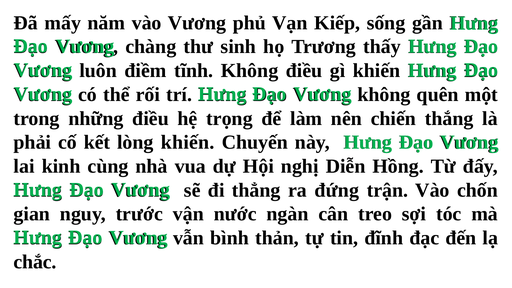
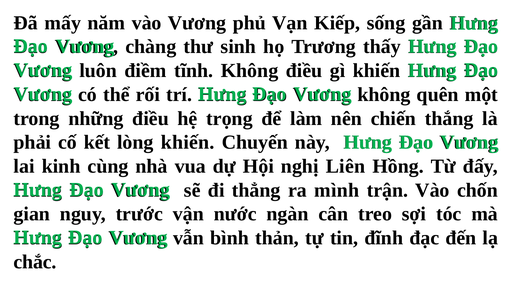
Diễn: Diễn -> Liên
đứng: đứng -> mình
